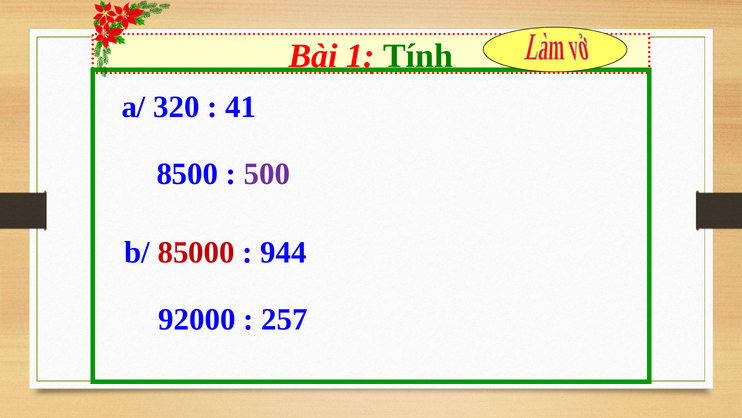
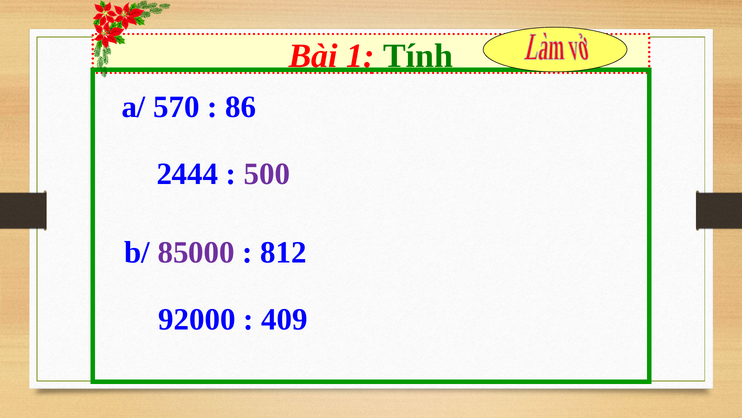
320: 320 -> 570
41: 41 -> 86
8500: 8500 -> 2444
85000 colour: red -> purple
944: 944 -> 812
257: 257 -> 409
